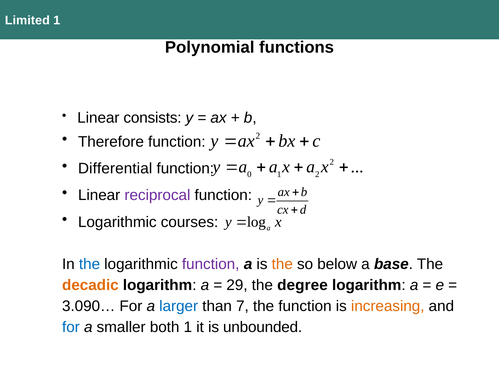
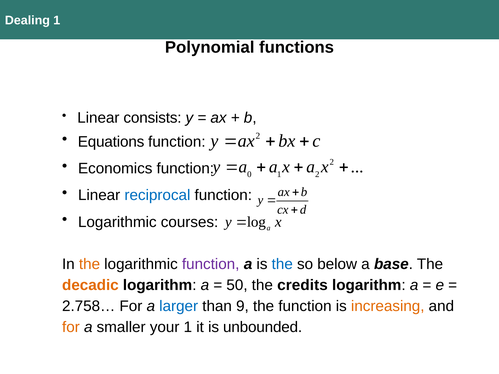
Limited: Limited -> Dealing
Therefore: Therefore -> Equations
Differential: Differential -> Economics
reciprocal colour: purple -> blue
the at (90, 264) colour: blue -> orange
the at (282, 264) colour: orange -> blue
29: 29 -> 50
degree: degree -> credits
3.090…: 3.090… -> 2.758…
7: 7 -> 9
for at (71, 327) colour: blue -> orange
both: both -> your
